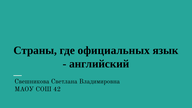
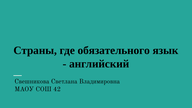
официальных: официальных -> обязательного
